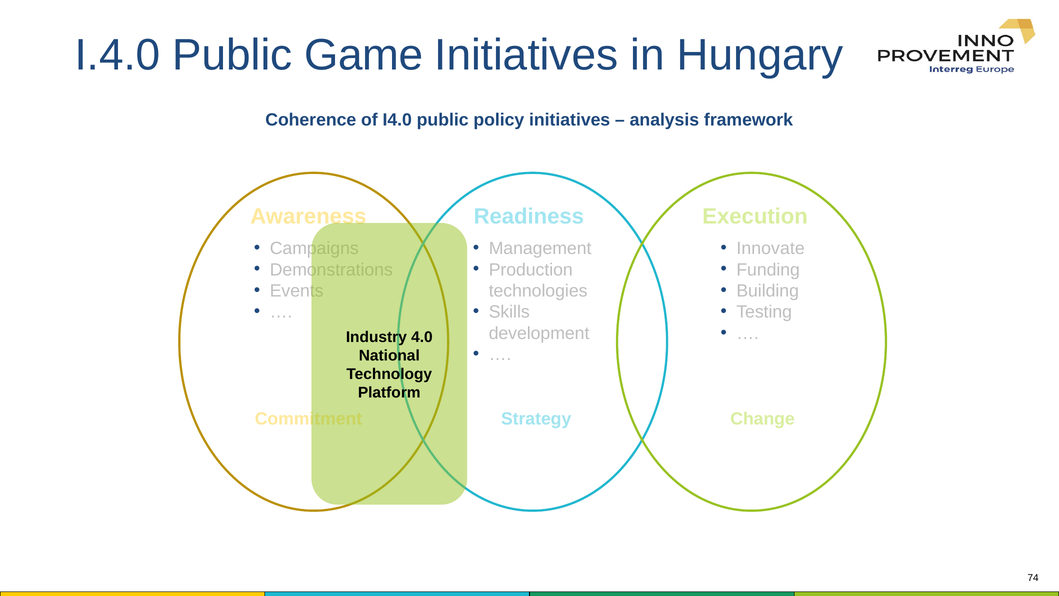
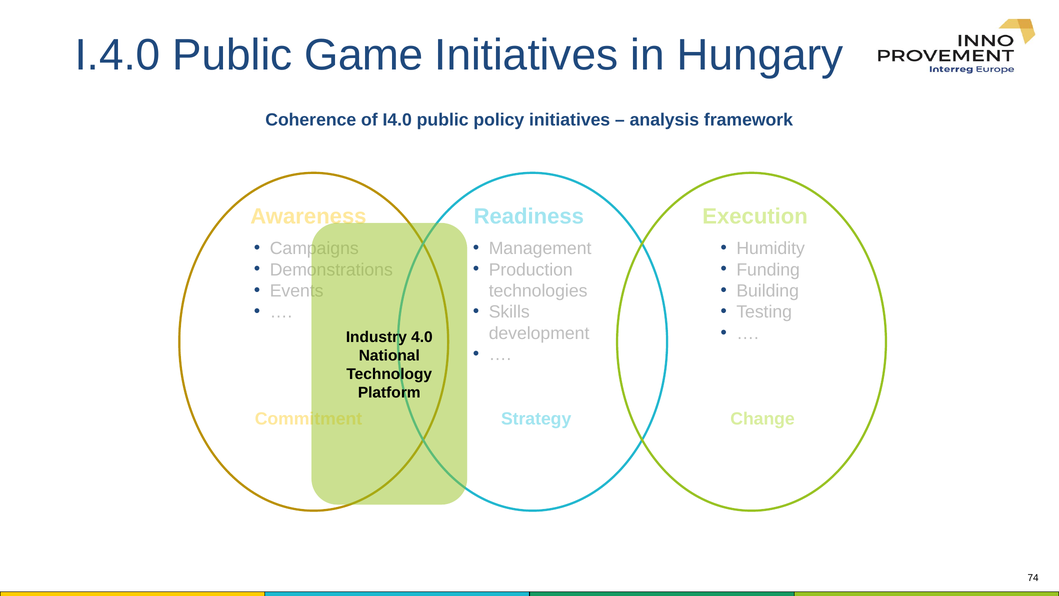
Innovate: Innovate -> Humidity
